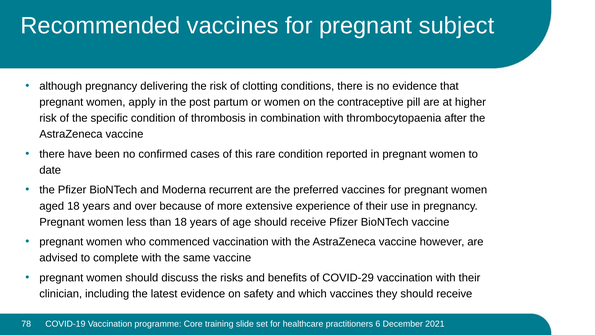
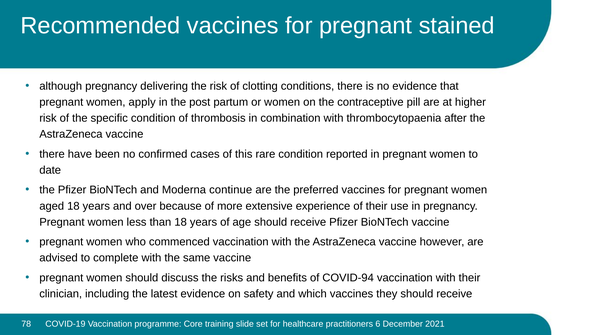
subject: subject -> stained
recurrent: recurrent -> continue
COVID-29: COVID-29 -> COVID-94
